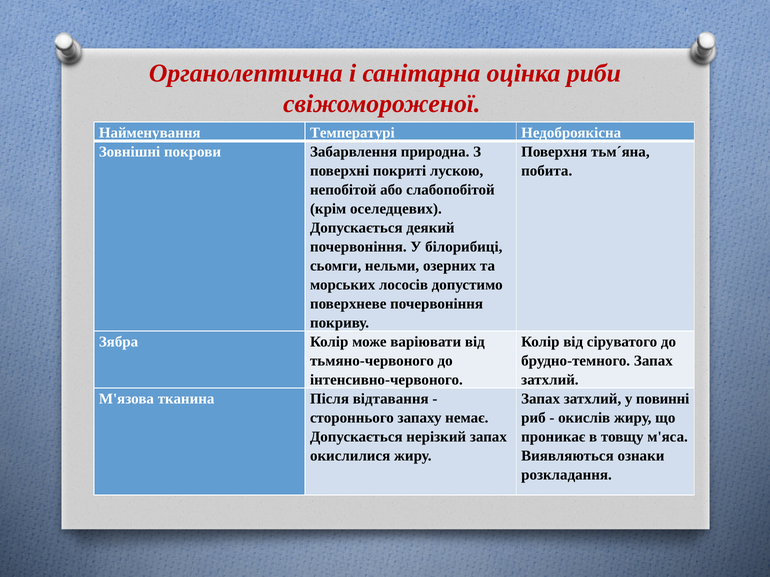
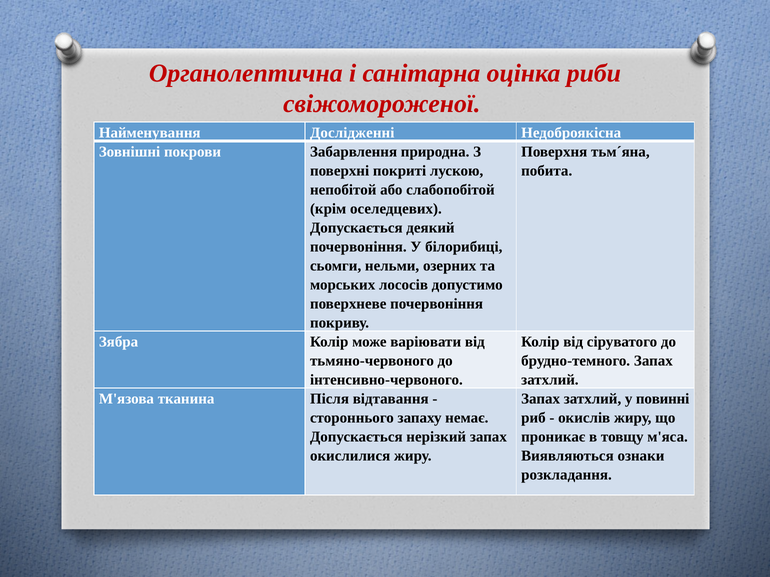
Температурі: Температурі -> Дослідженні
